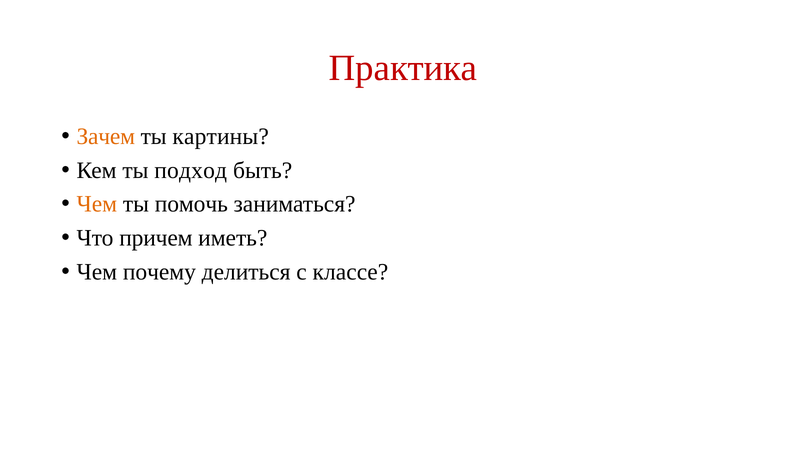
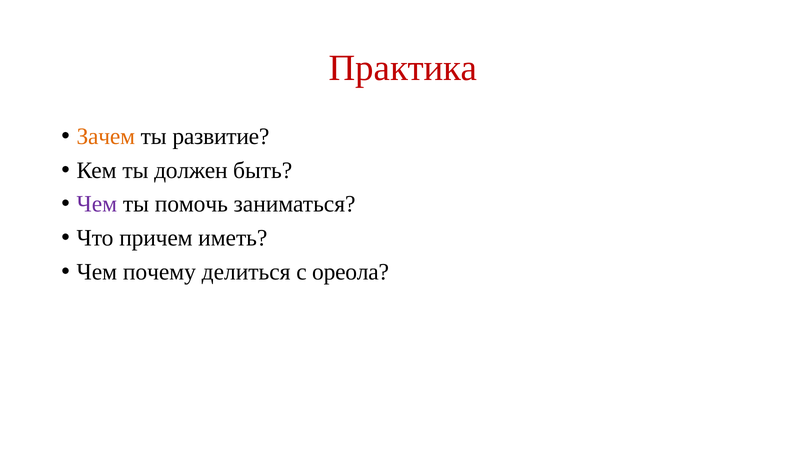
картины: картины -> развитие
подход: подход -> должен
Чем at (97, 204) colour: orange -> purple
классе: классе -> ореола
